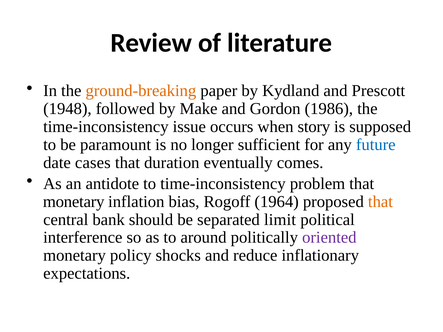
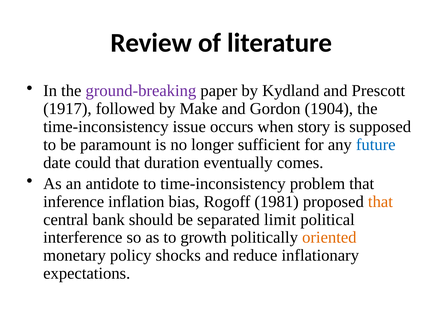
ground-breaking colour: orange -> purple
1948: 1948 -> 1917
1986: 1986 -> 1904
cases: cases -> could
monetary at (74, 202): monetary -> inference
1964: 1964 -> 1981
around: around -> growth
oriented colour: purple -> orange
